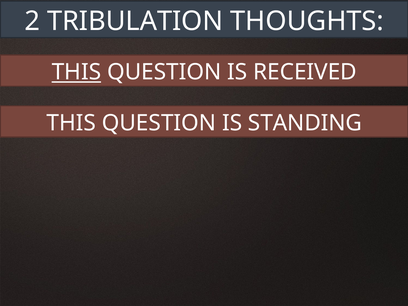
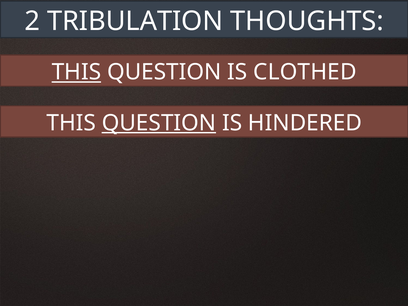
RECEIVED: RECEIVED -> CLOTHED
QUESTION at (159, 123) underline: none -> present
STANDING: STANDING -> HINDERED
